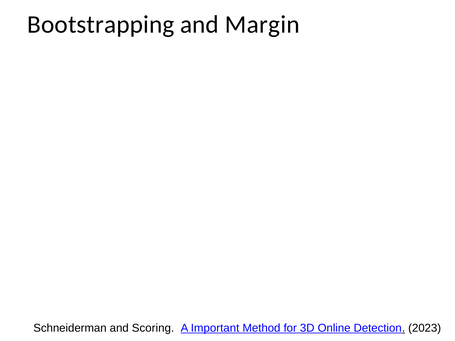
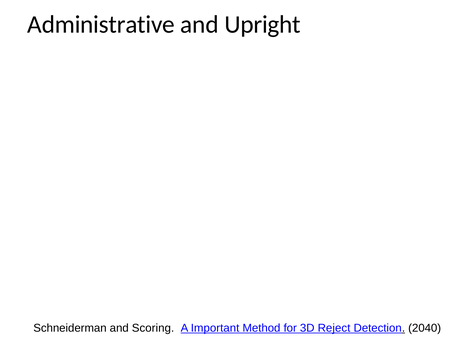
Bootstrapping: Bootstrapping -> Administrative
Margin: Margin -> Upright
Online: Online -> Reject
2023: 2023 -> 2040
